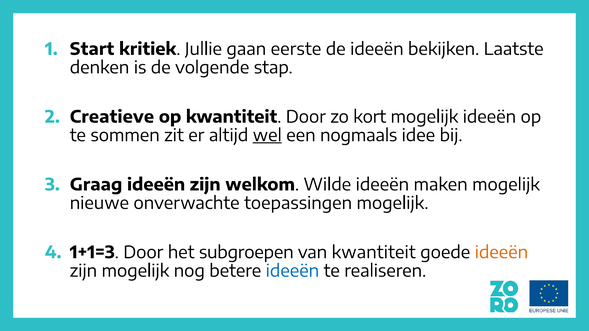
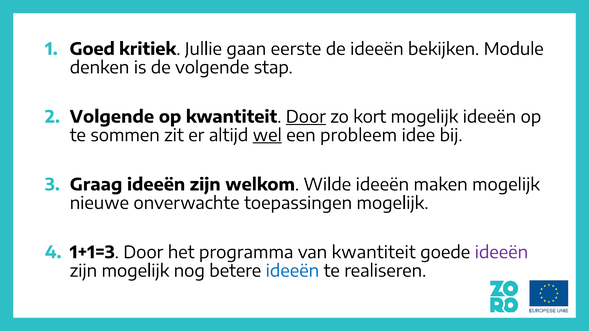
Start: Start -> Goed
Laatste: Laatste -> Module
Creatieve at (112, 117): Creatieve -> Volgende
Door at (306, 117) underline: none -> present
nogmaals: nogmaals -> probleem
subgroepen: subgroepen -> programma
ideeën at (501, 253) colour: orange -> purple
